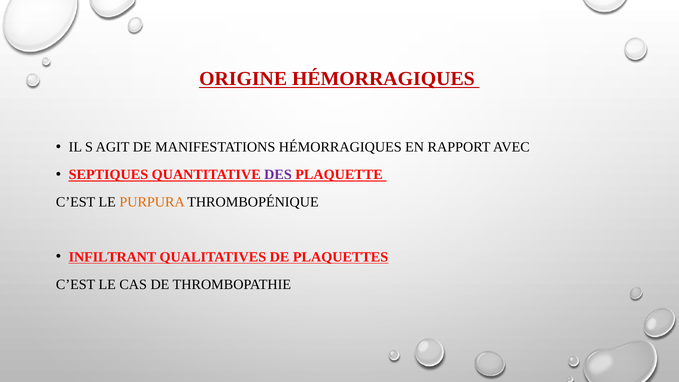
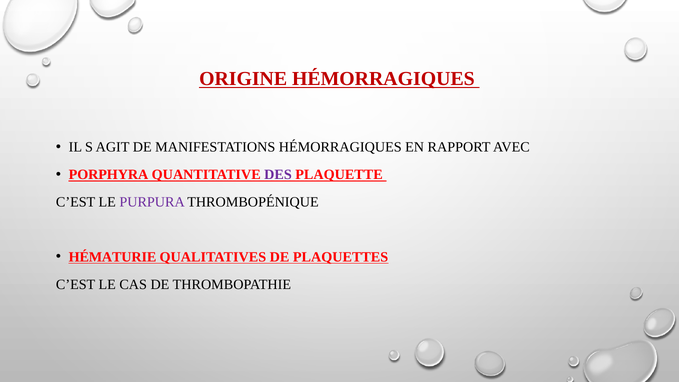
SEPTIQUES: SEPTIQUES -> PORPHYRA
PURPURA colour: orange -> purple
INFILTRANT: INFILTRANT -> HÉMATURIE
